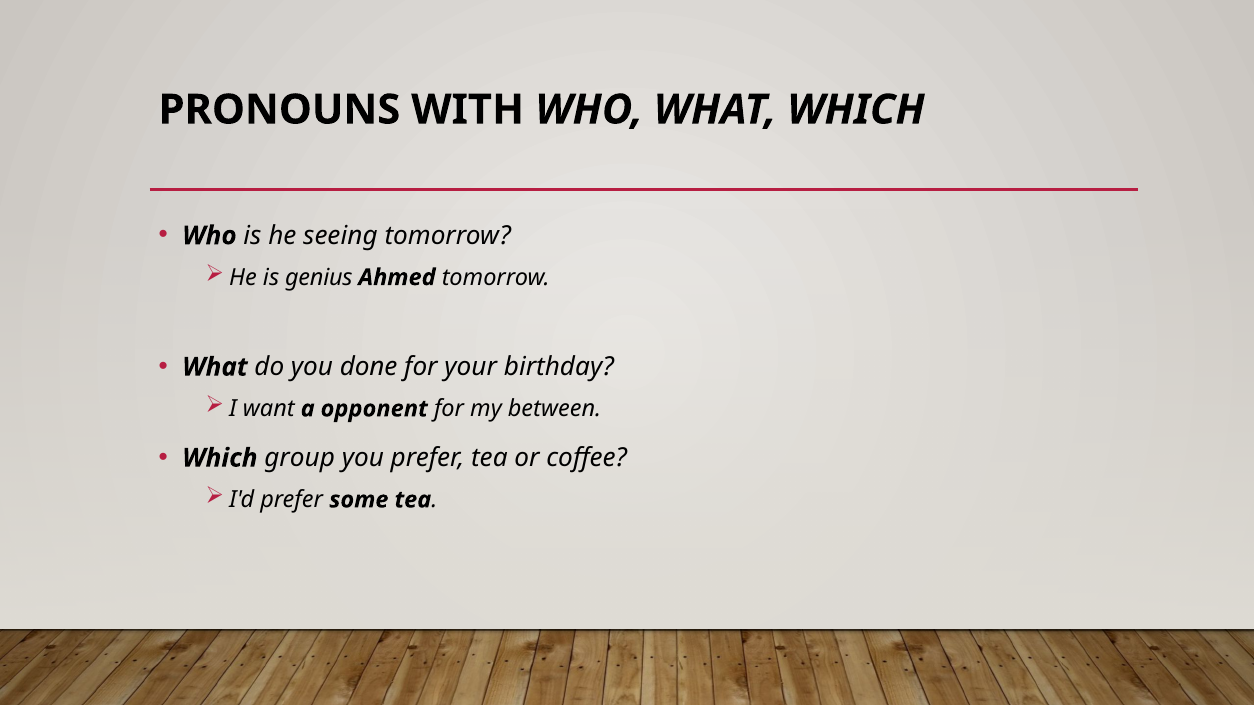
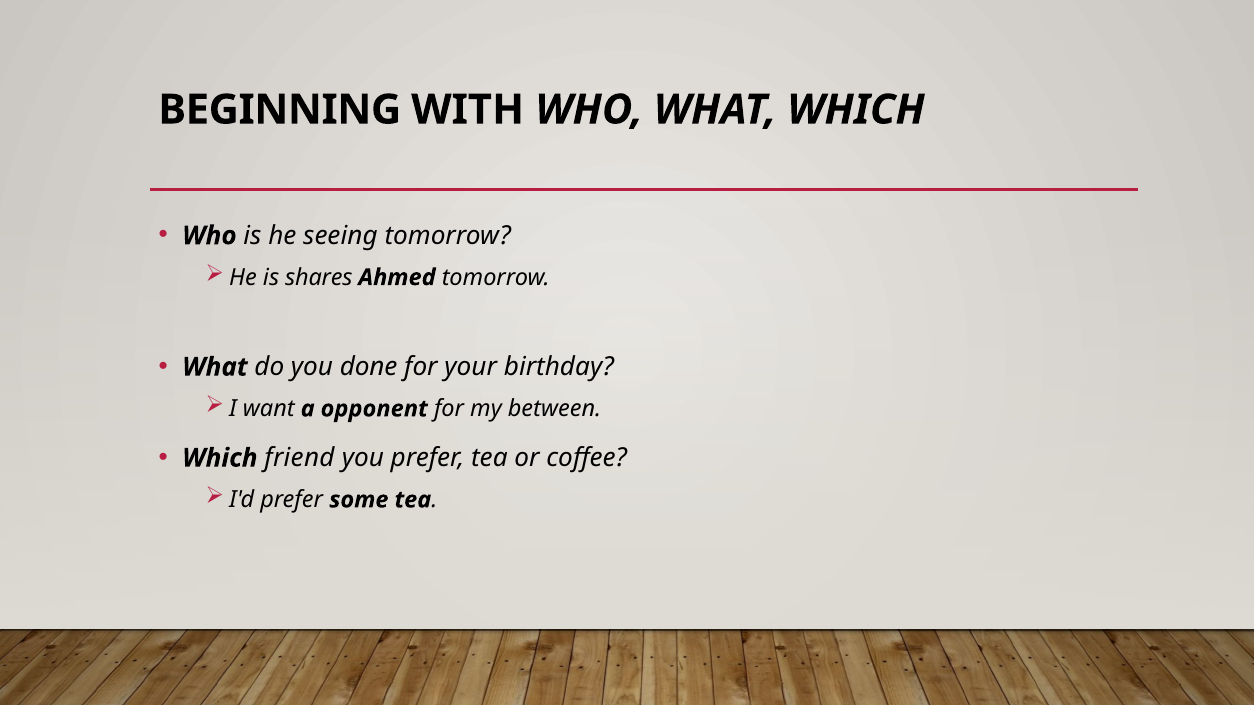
PRONOUNS: PRONOUNS -> BEGINNING
genius: genius -> shares
group: group -> friend
